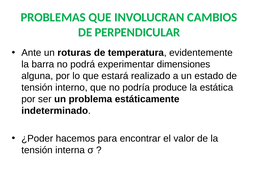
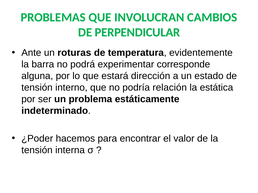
dimensiones: dimensiones -> corresponde
realizado: realizado -> dirección
produce: produce -> relación
